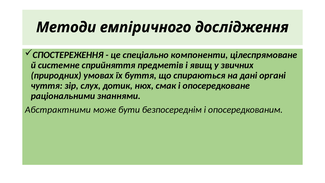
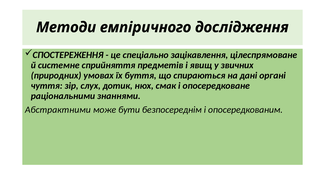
компоненти: компоненти -> зацікавлення
